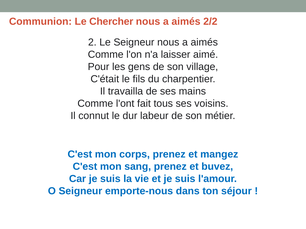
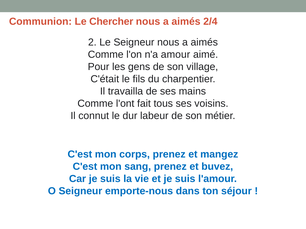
2/2: 2/2 -> 2/4
laisser: laisser -> amour
